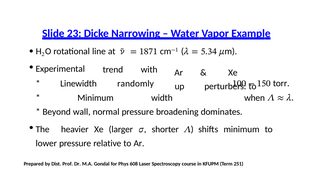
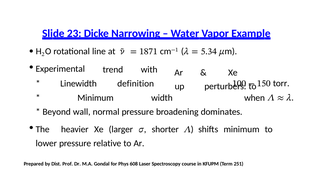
randomly: randomly -> definition
